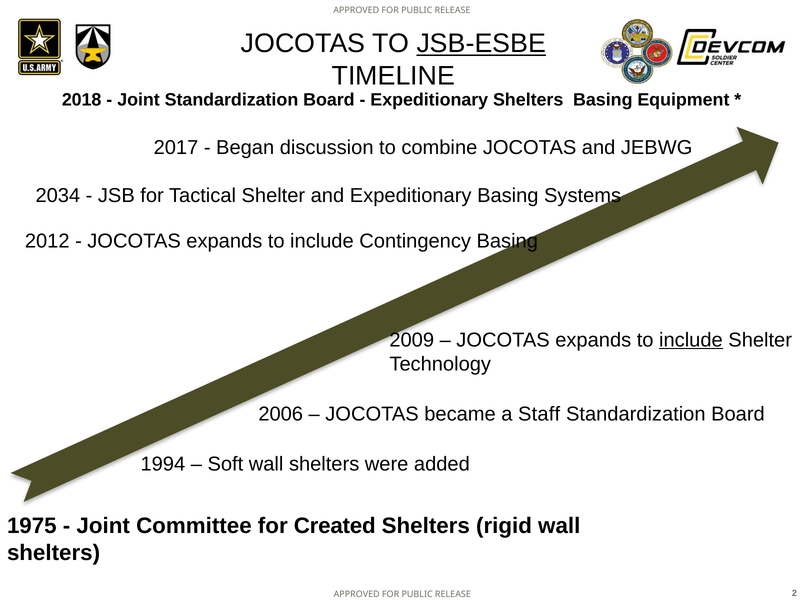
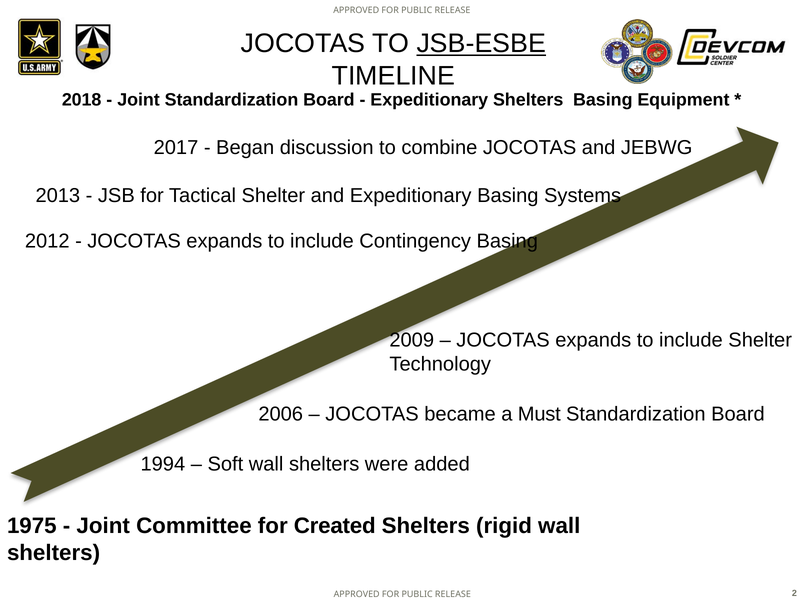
2034: 2034 -> 2013
include at (691, 340) underline: present -> none
Staff: Staff -> Must
